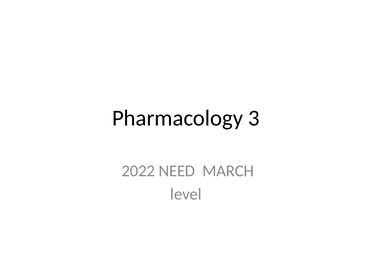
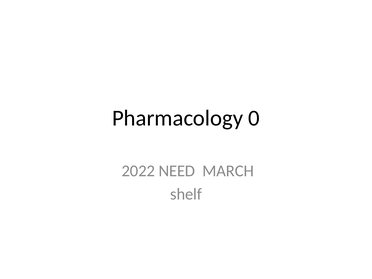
3: 3 -> 0
level: level -> shelf
